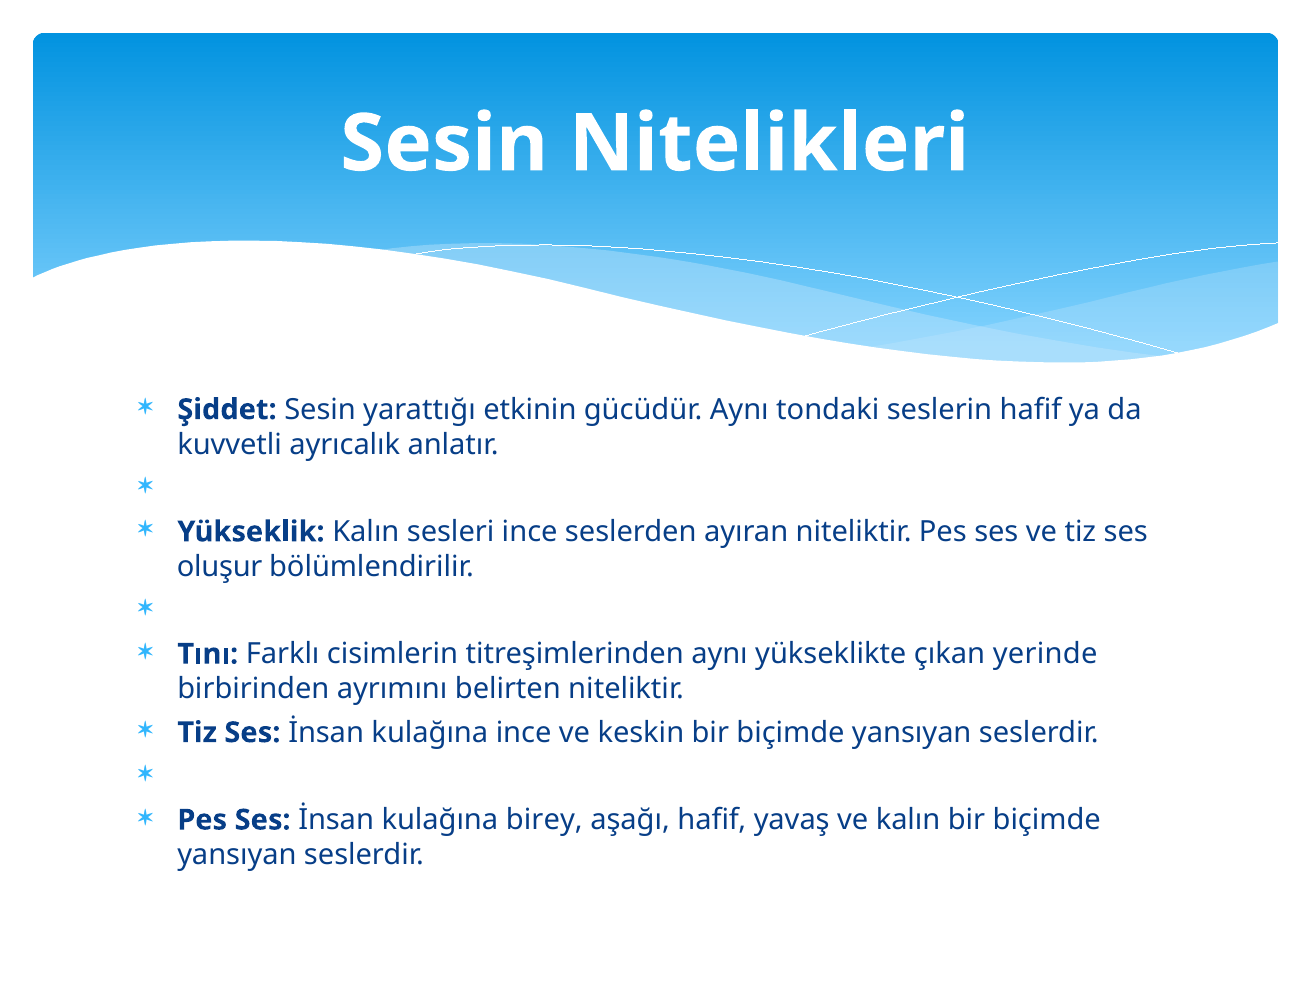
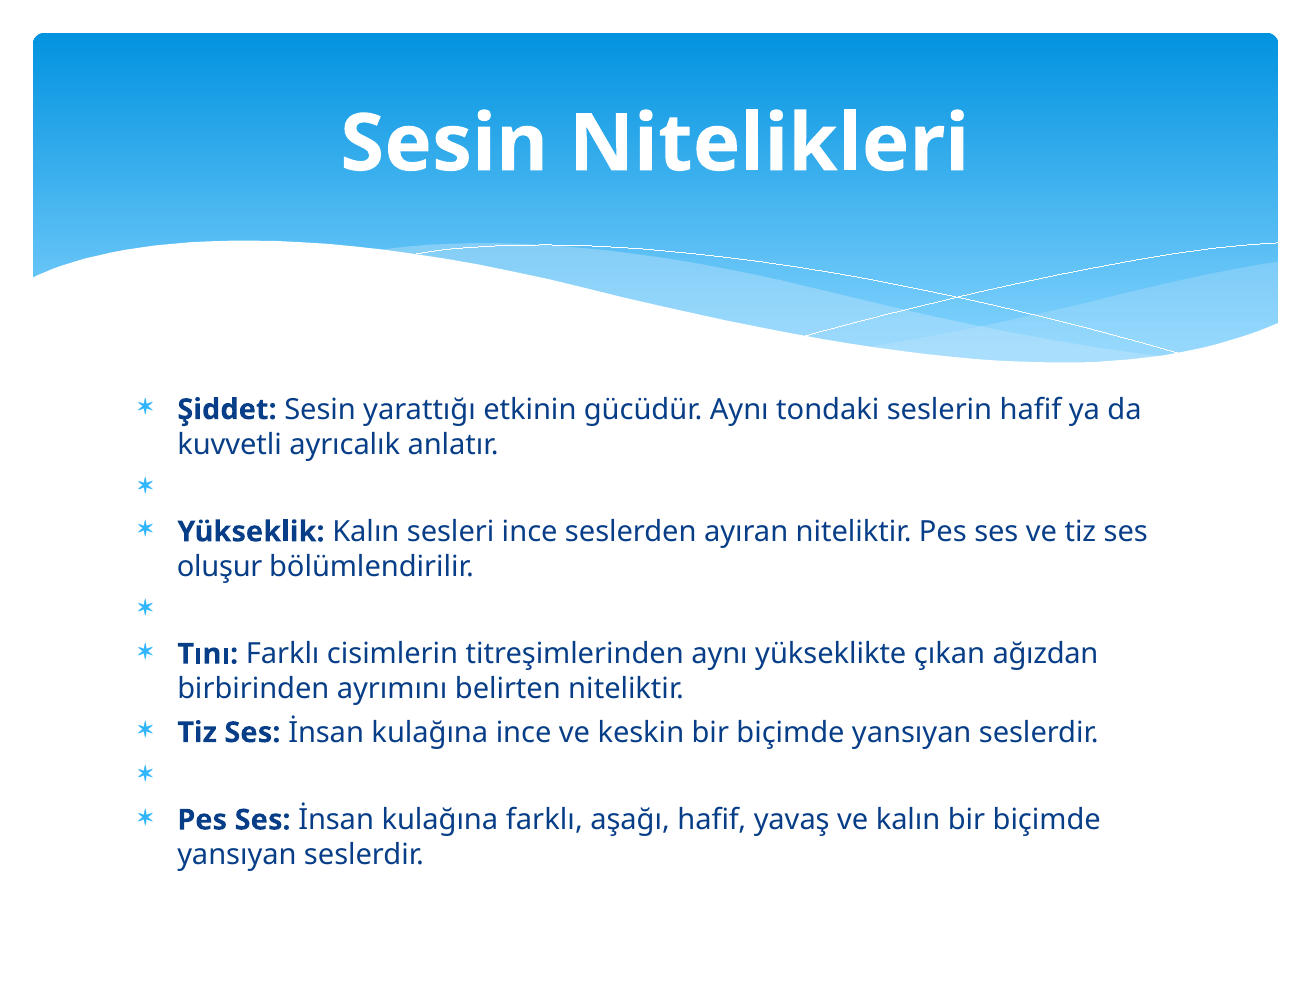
yerinde: yerinde -> ağızdan
kulağına birey: birey -> farklı
